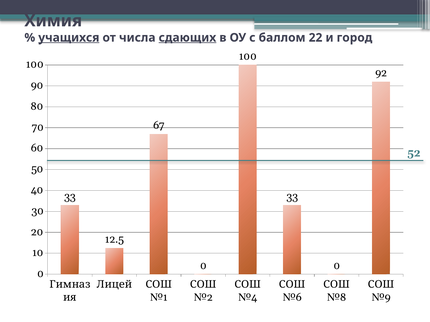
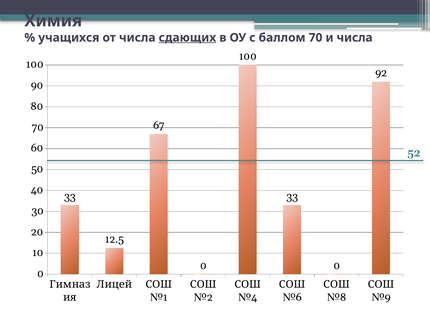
учащихся underline: present -> none
баллом 22: 22 -> 70
и город: город -> числа
